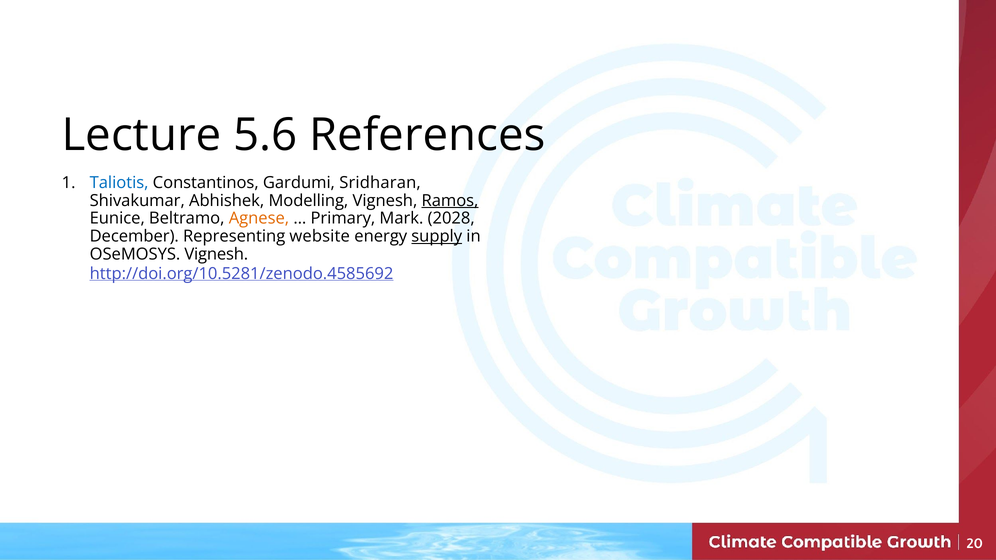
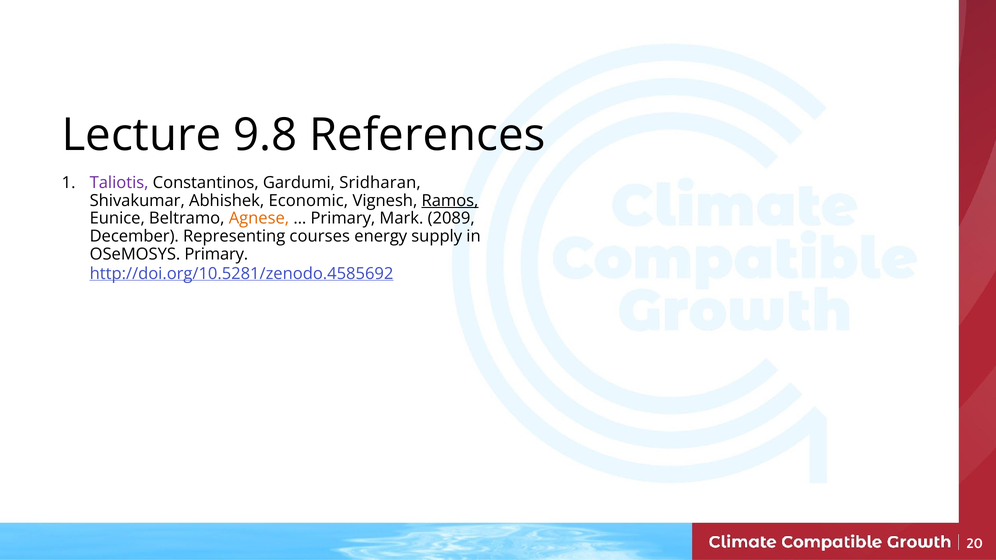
5.6: 5.6 -> 9.8
Taliotis colour: blue -> purple
Modelling: Modelling -> Economic
2028: 2028 -> 2089
website: website -> courses
supply underline: present -> none
OSeMOSYS Vignesh: Vignesh -> Primary
